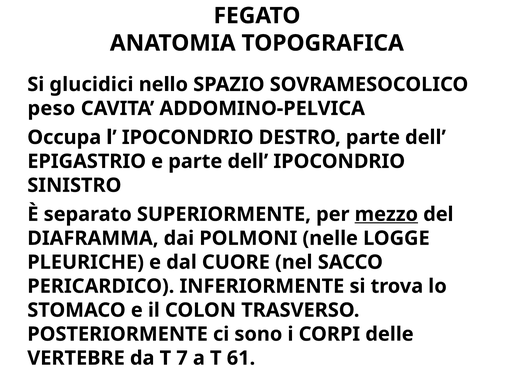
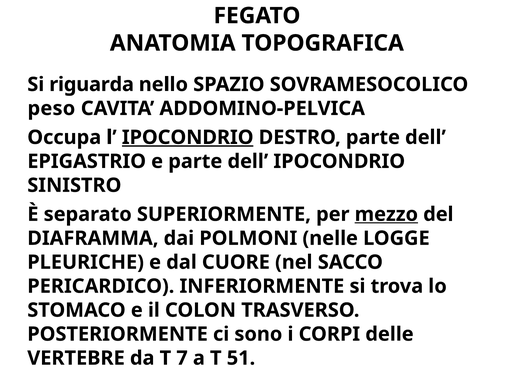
glucidici: glucidici -> riguarda
IPOCONDRIO at (188, 138) underline: none -> present
61: 61 -> 51
